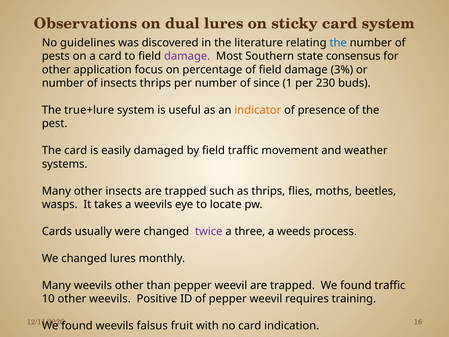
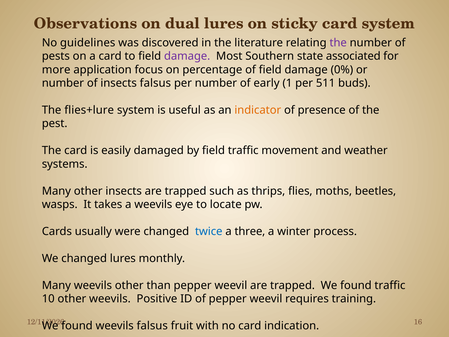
the at (338, 43) colour: blue -> purple
consensus: consensus -> associated
other at (56, 70): other -> more
3%: 3% -> 0%
insects thrips: thrips -> falsus
since: since -> early
230: 230 -> 511
true+lure: true+lure -> flies+lure
twice colour: purple -> blue
weeds: weeds -> winter
